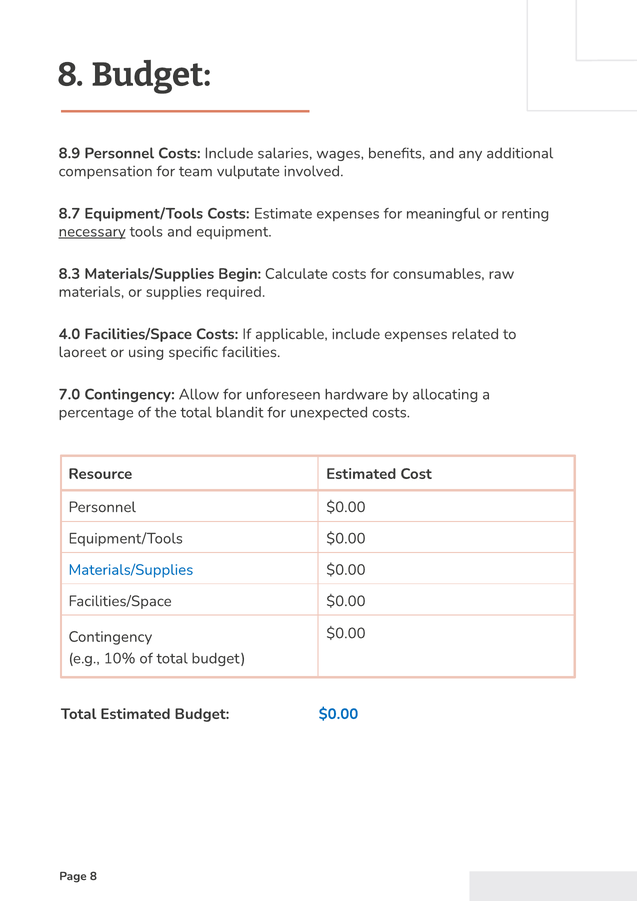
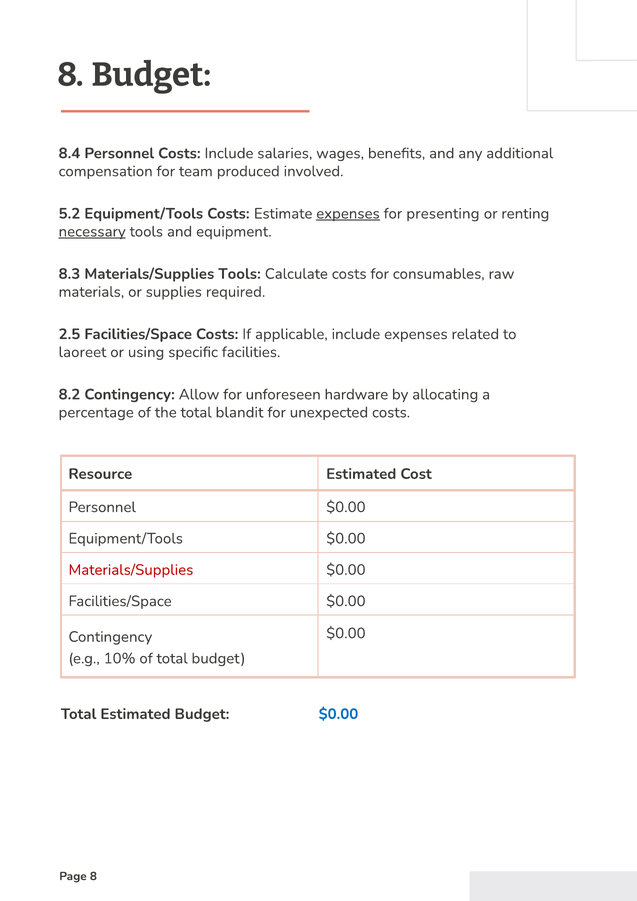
8.9: 8.9 -> 8.4
vulputate: vulputate -> produced
8.7: 8.7 -> 5.2
expenses at (348, 214) underline: none -> present
meaningful: meaningful -> presenting
Materials/Supplies Begin: Begin -> Tools
4.0: 4.0 -> 2.5
7.0: 7.0 -> 8.2
Materials/Supplies at (131, 570) colour: blue -> red
